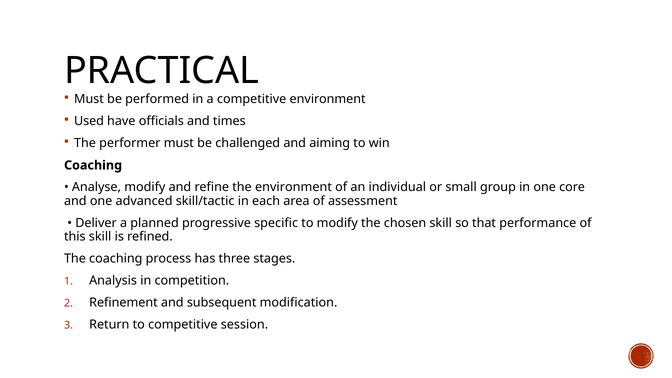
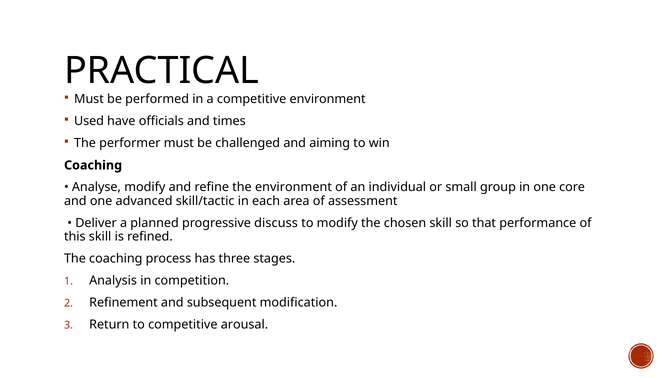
specific: specific -> discuss
session: session -> arousal
